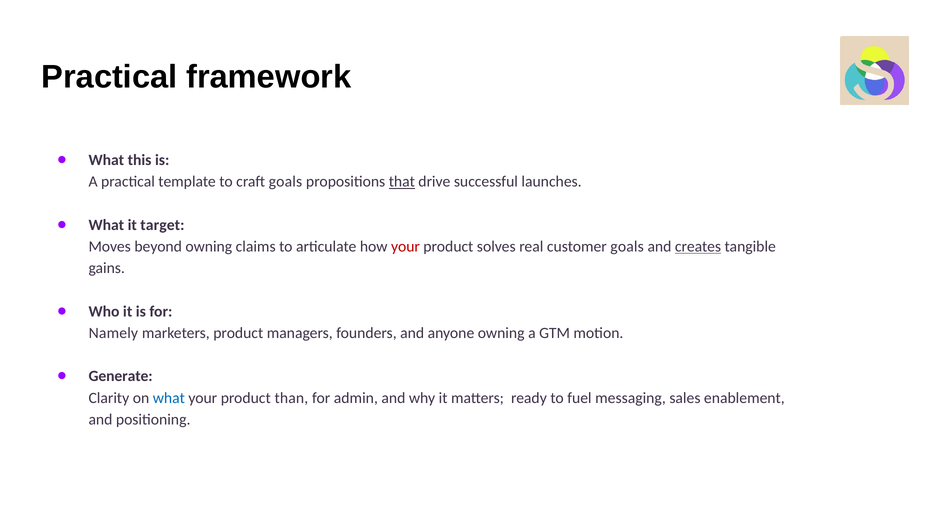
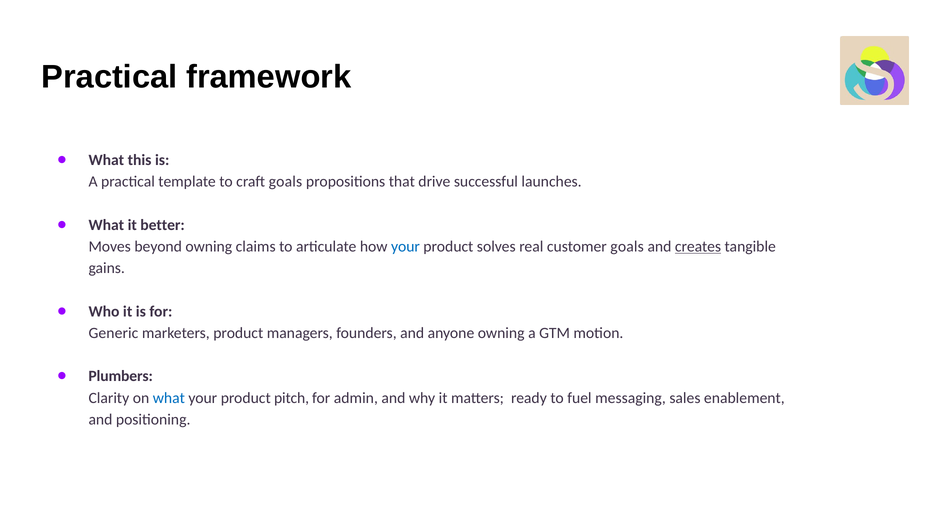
that underline: present -> none
target: target -> better
your at (406, 247) colour: red -> blue
Namely: Namely -> Generic
Generate: Generate -> Plumbers
than: than -> pitch
